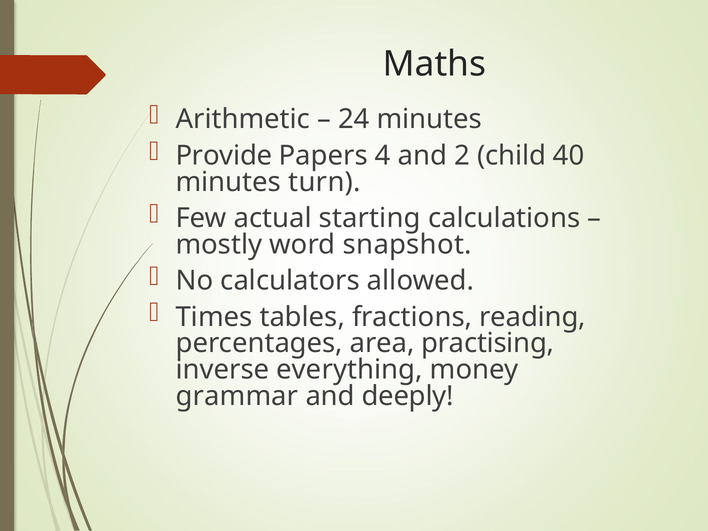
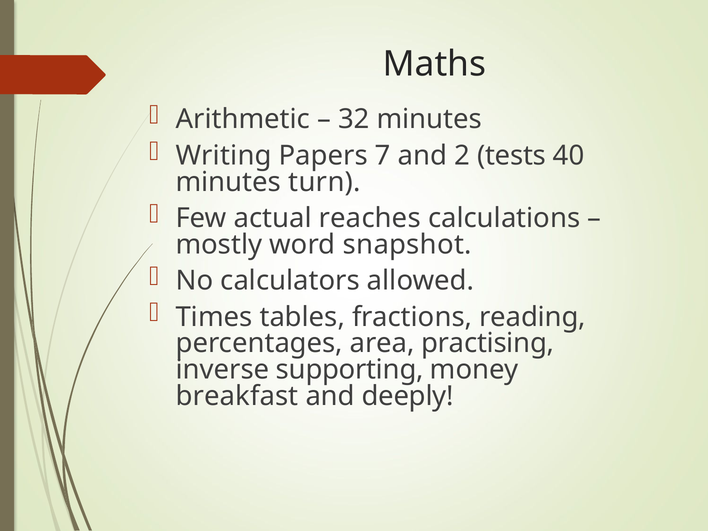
24: 24 -> 32
Provide: Provide -> Writing
4: 4 -> 7
child: child -> tests
starting: starting -> reaches
everything: everything -> supporting
grammar: grammar -> breakfast
